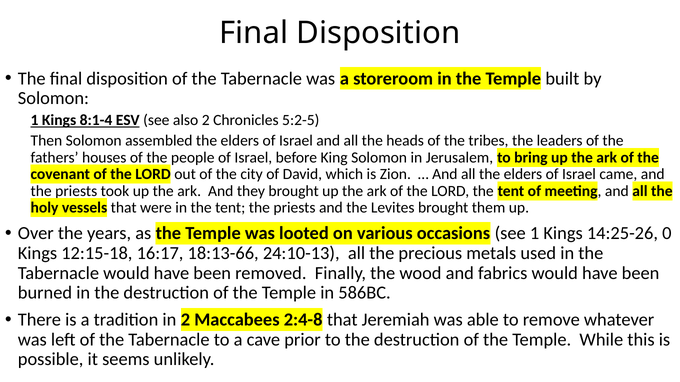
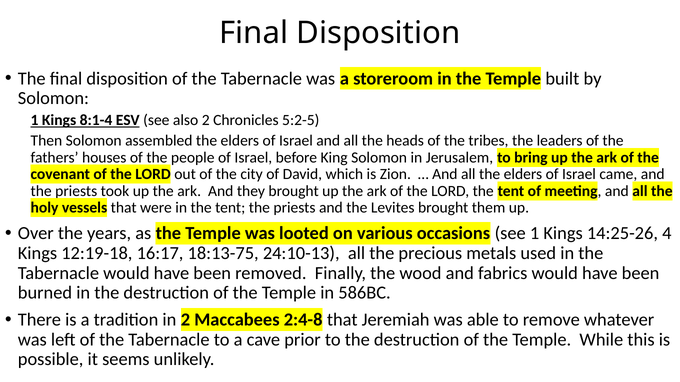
0: 0 -> 4
12:15-18: 12:15-18 -> 12:19-18
18:13-66: 18:13-66 -> 18:13-75
